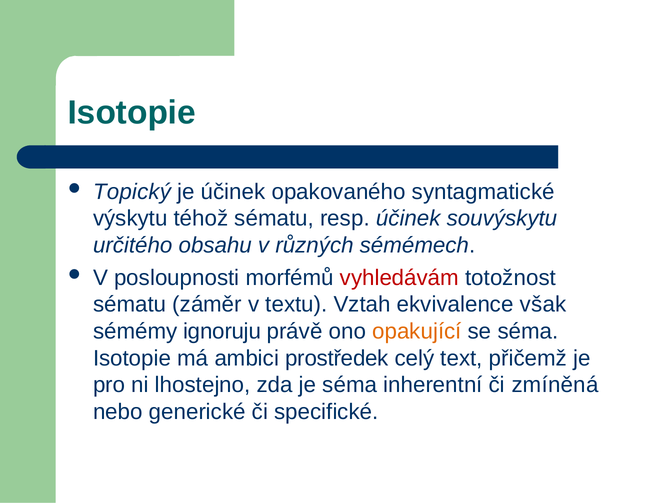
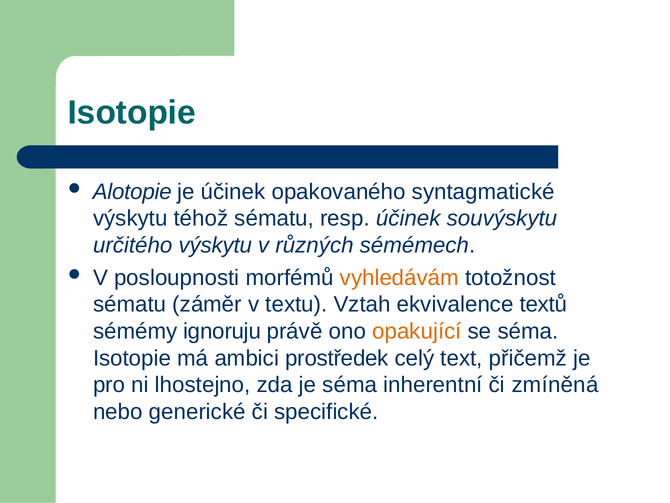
Topický: Topický -> Alotopie
určitého obsahu: obsahu -> výskytu
vyhledávám colour: red -> orange
však: však -> textů
